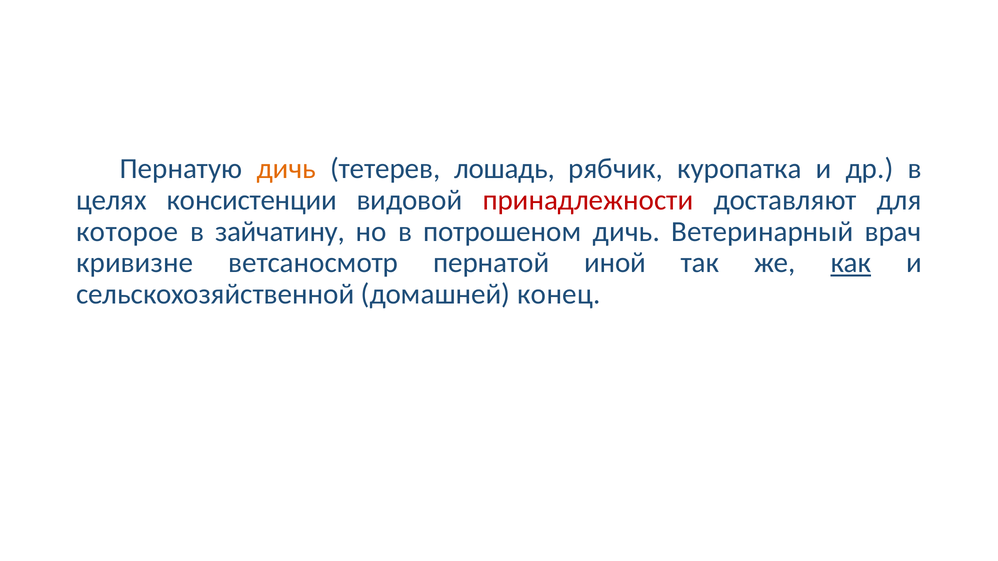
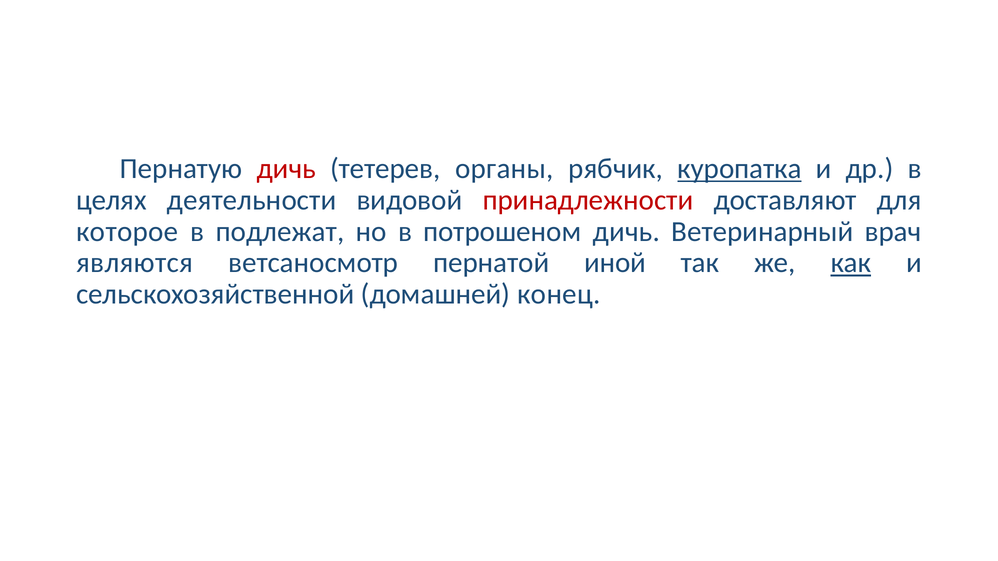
дичь at (286, 169) colour: orange -> red
лошадь: лошадь -> органы
куропатка underline: none -> present
консистенции: консистенции -> деятельности
зайчатину: зайчатину -> подлежат
кривизне: кривизне -> являются
